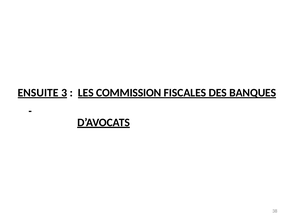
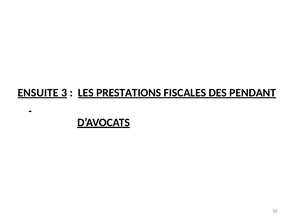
COMMISSION: COMMISSION -> PRESTATIONS
BANQUES: BANQUES -> PENDANT
